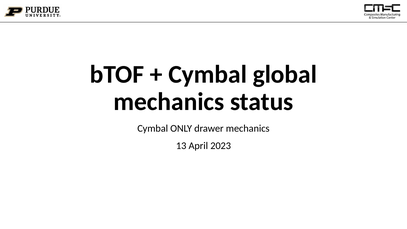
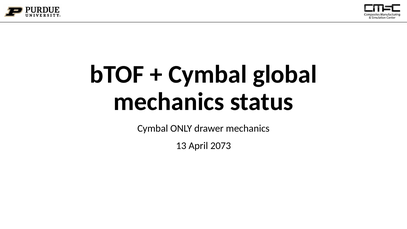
2023: 2023 -> 2073
